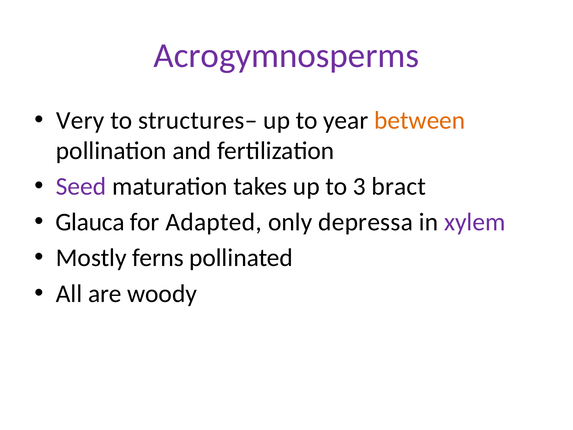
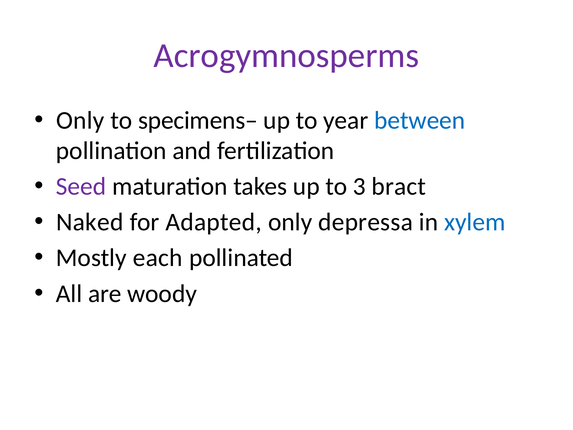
Very at (80, 120): Very -> Only
structures–: structures– -> specimens–
between colour: orange -> blue
Glauca: Glauca -> Naked
xylem colour: purple -> blue
ferns: ferns -> each
